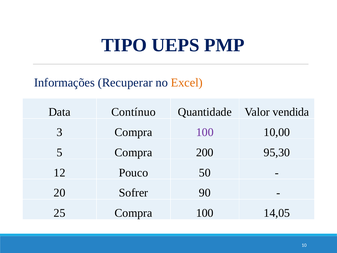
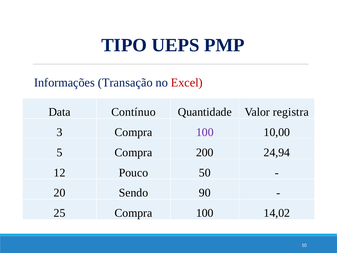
Recuperar: Recuperar -> Transação
Excel colour: orange -> red
vendida: vendida -> registra
95,30: 95,30 -> 24,94
Sofrer: Sofrer -> Sendo
14,05: 14,05 -> 14,02
